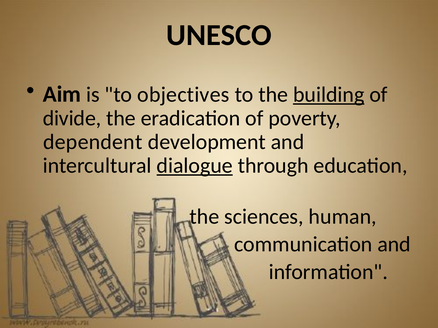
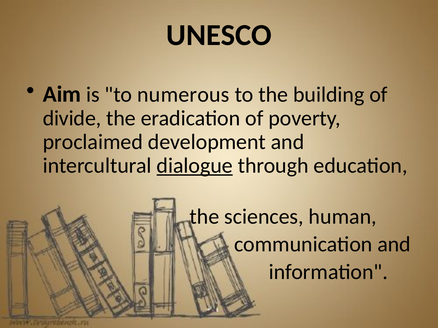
objectives: objectives -> numerous
building underline: present -> none
dependent: dependent -> proclaimed
